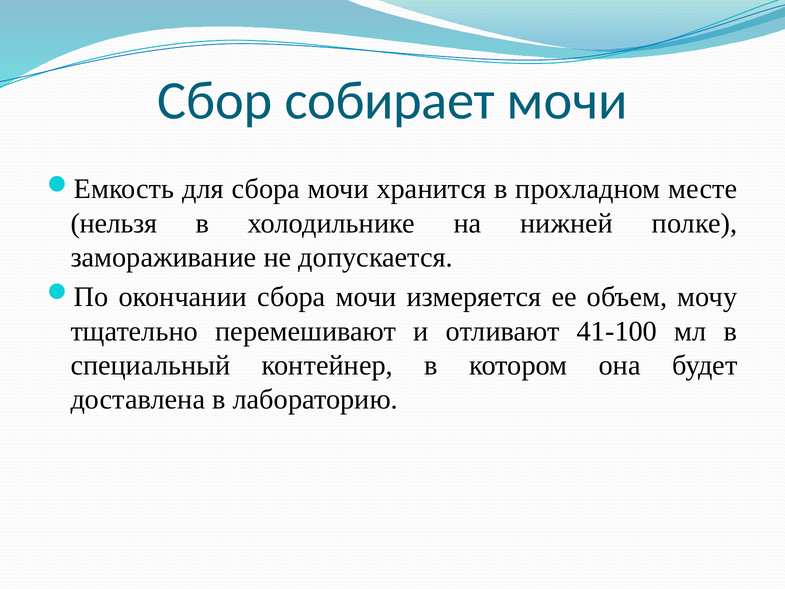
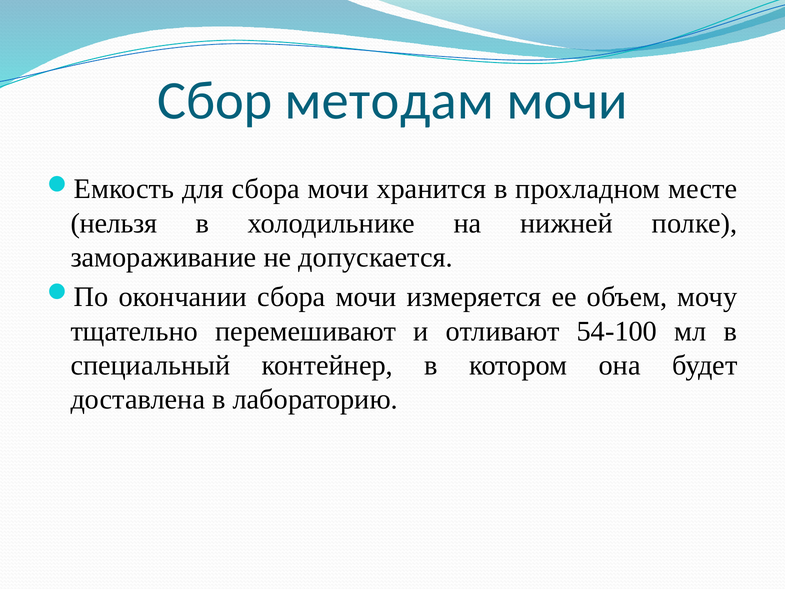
собирает: собирает -> методам
41-100: 41-100 -> 54-100
